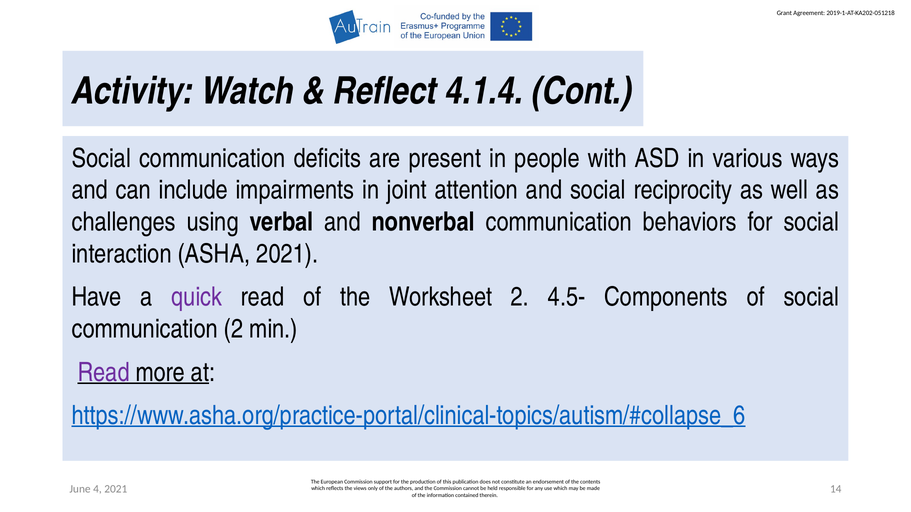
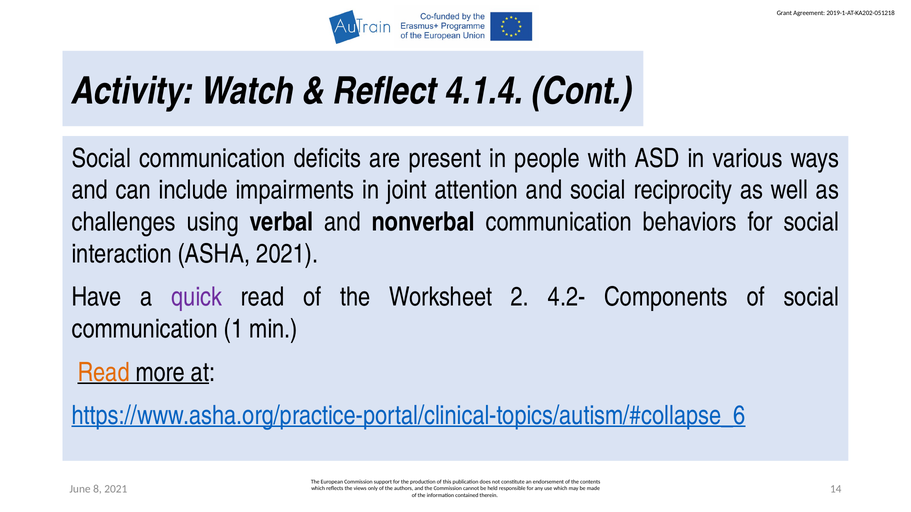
4.5-: 4.5- -> 4.2-
communication 2: 2 -> 1
Read at (104, 373) colour: purple -> orange
4: 4 -> 8
